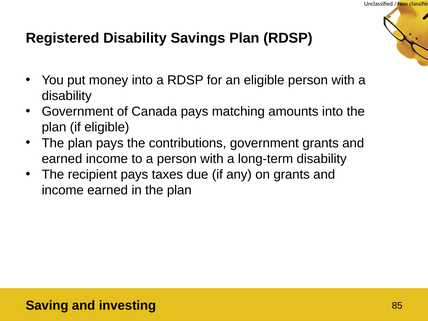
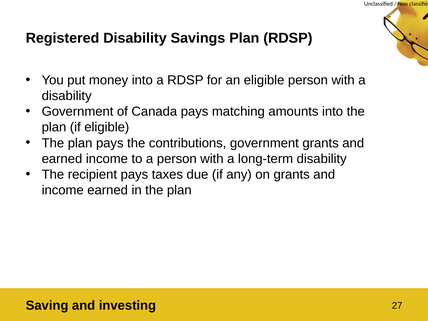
85: 85 -> 27
